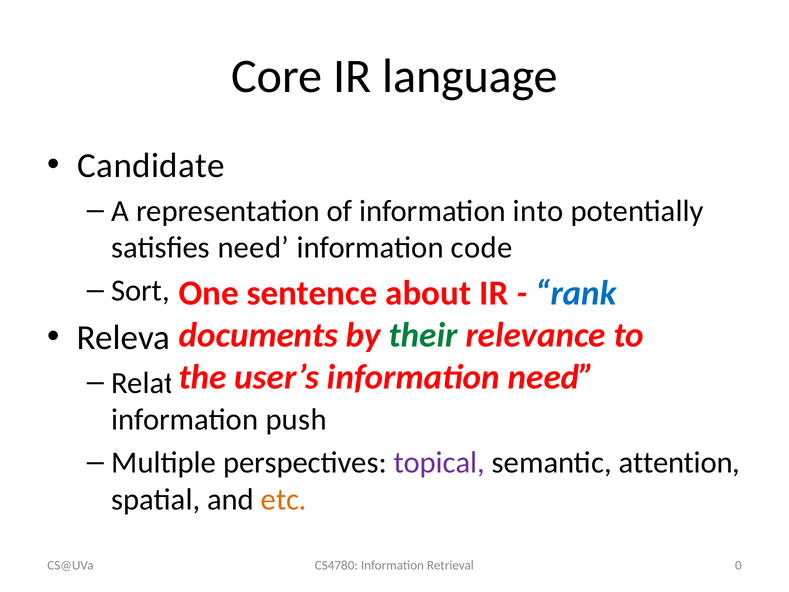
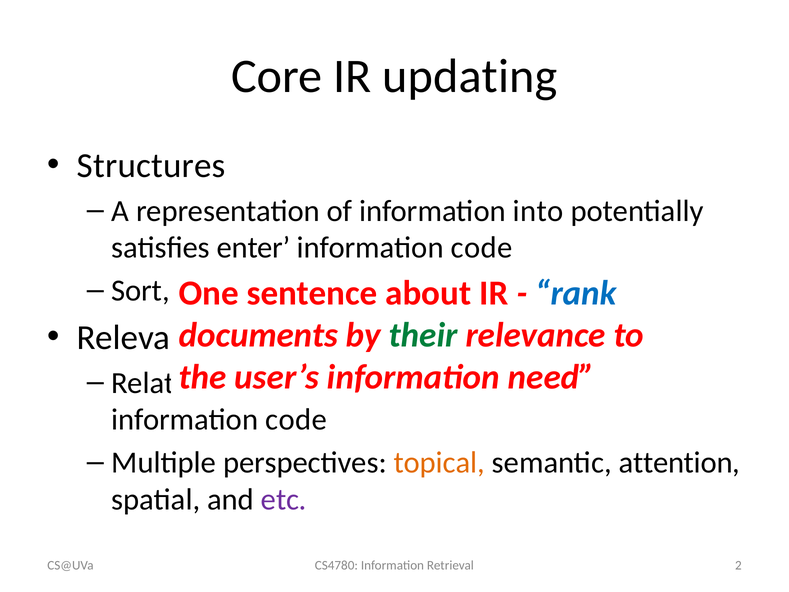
language: language -> updating
Candidate: Candidate -> Structures
satisfies need: need -> enter
push at (296, 420): push -> code
topical colour: purple -> orange
etc at (284, 499) colour: orange -> purple
0: 0 -> 2
